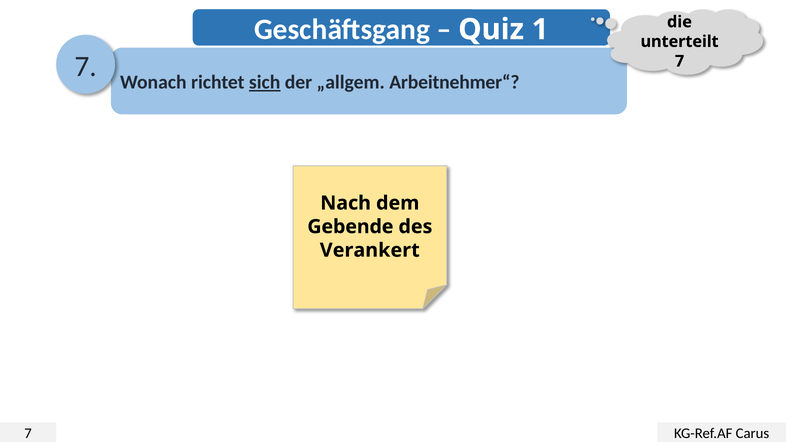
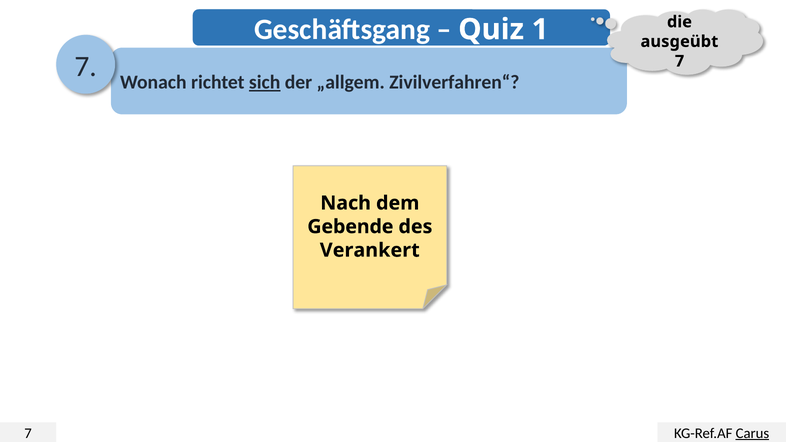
unterteilt: unterteilt -> ausgeübt
Arbeitnehmer“: Arbeitnehmer“ -> Zivilverfahren“
Carus underline: none -> present
